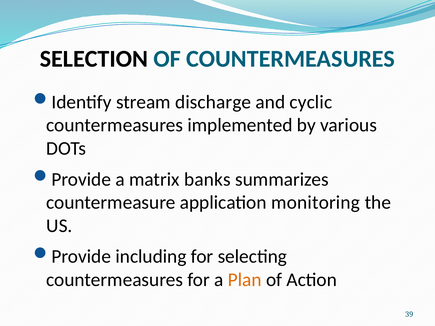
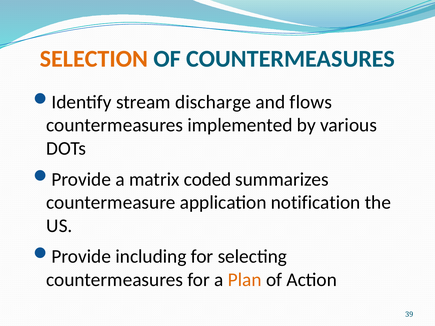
SELECTION colour: black -> orange
cyclic: cyclic -> flows
banks: banks -> coded
monitoring: monitoring -> notification
